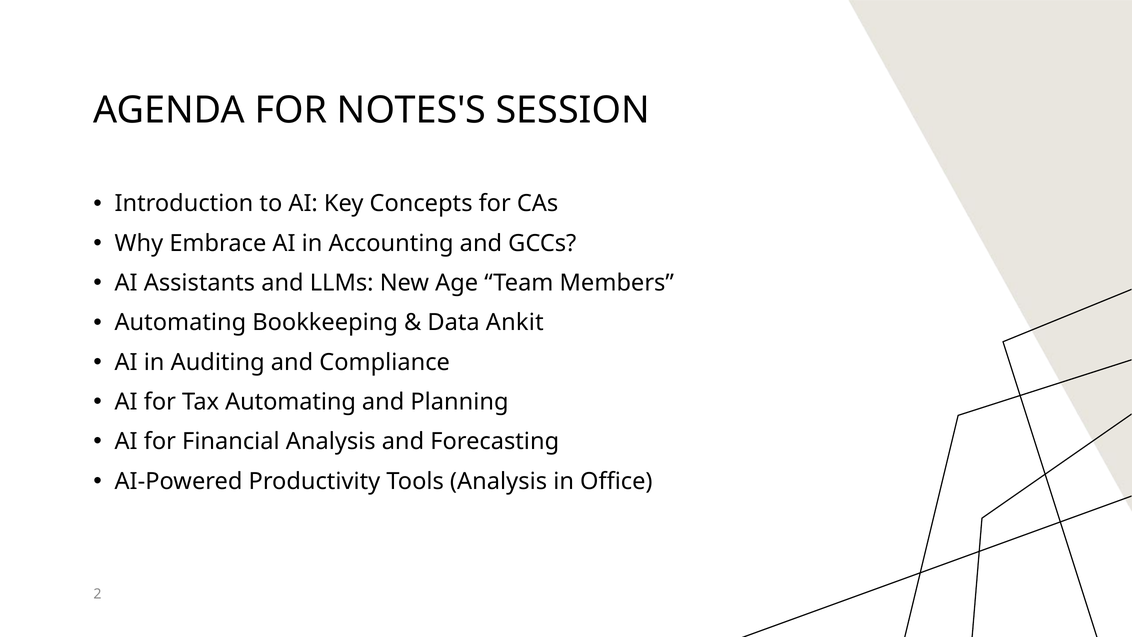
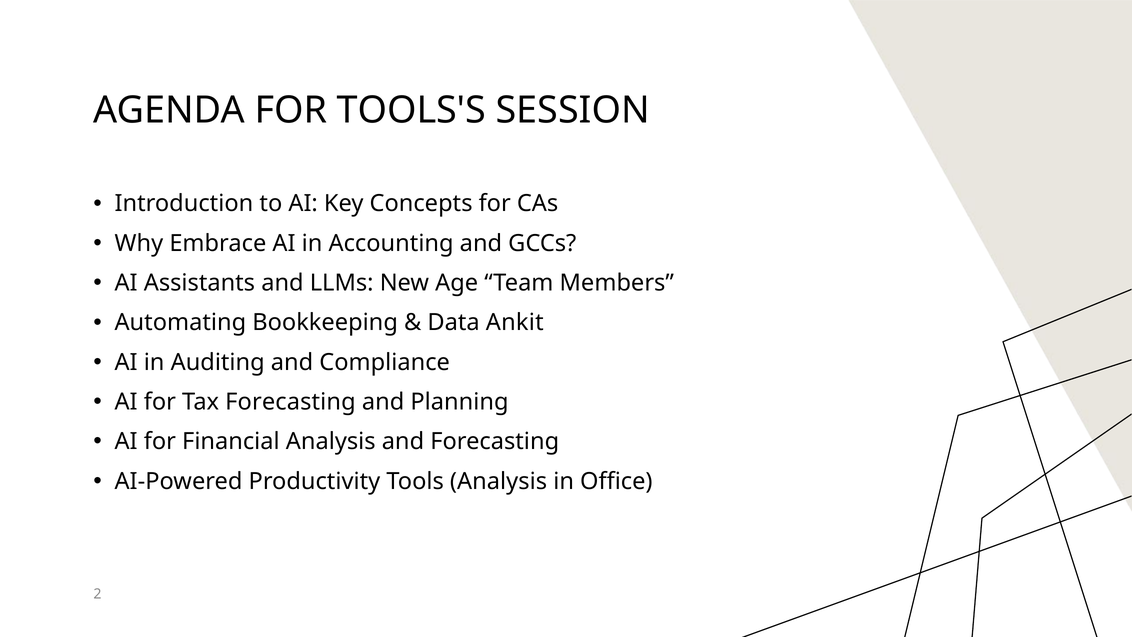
NOTES'S: NOTES'S -> TOOLS'S
Tax Automating: Automating -> Forecasting
